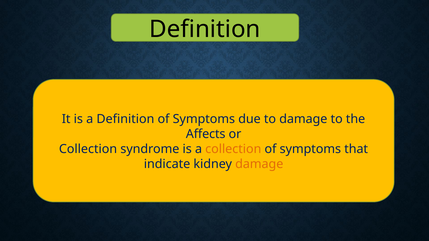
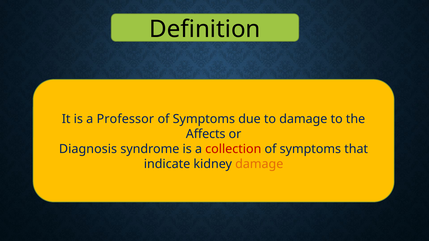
a Definition: Definition -> Professor
Collection at (88, 149): Collection -> Diagnosis
collection at (233, 149) colour: orange -> red
